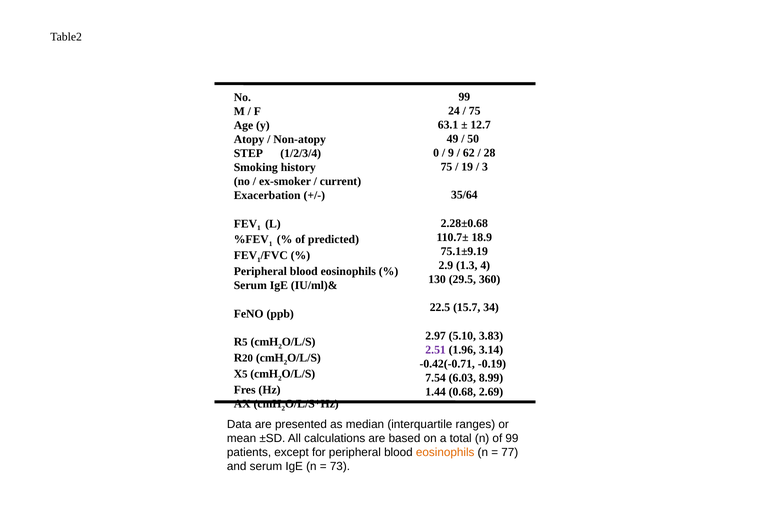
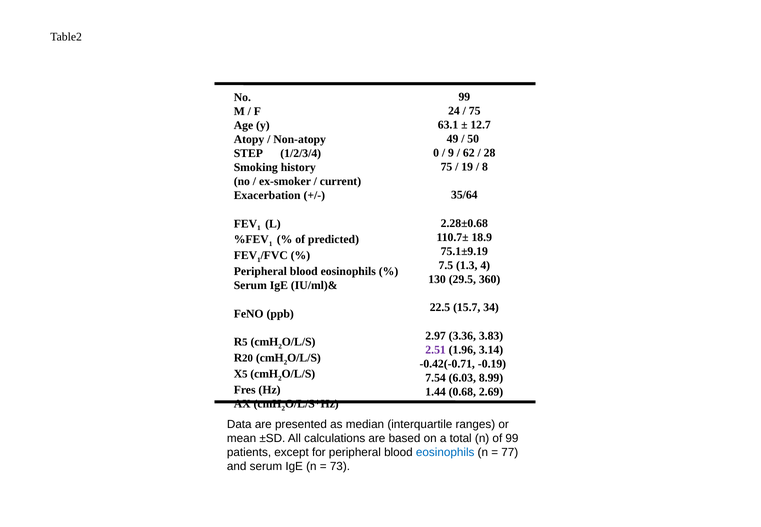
3: 3 -> 8
2.9: 2.9 -> 7.5
5.10: 5.10 -> 3.36
eosinophils at (445, 452) colour: orange -> blue
